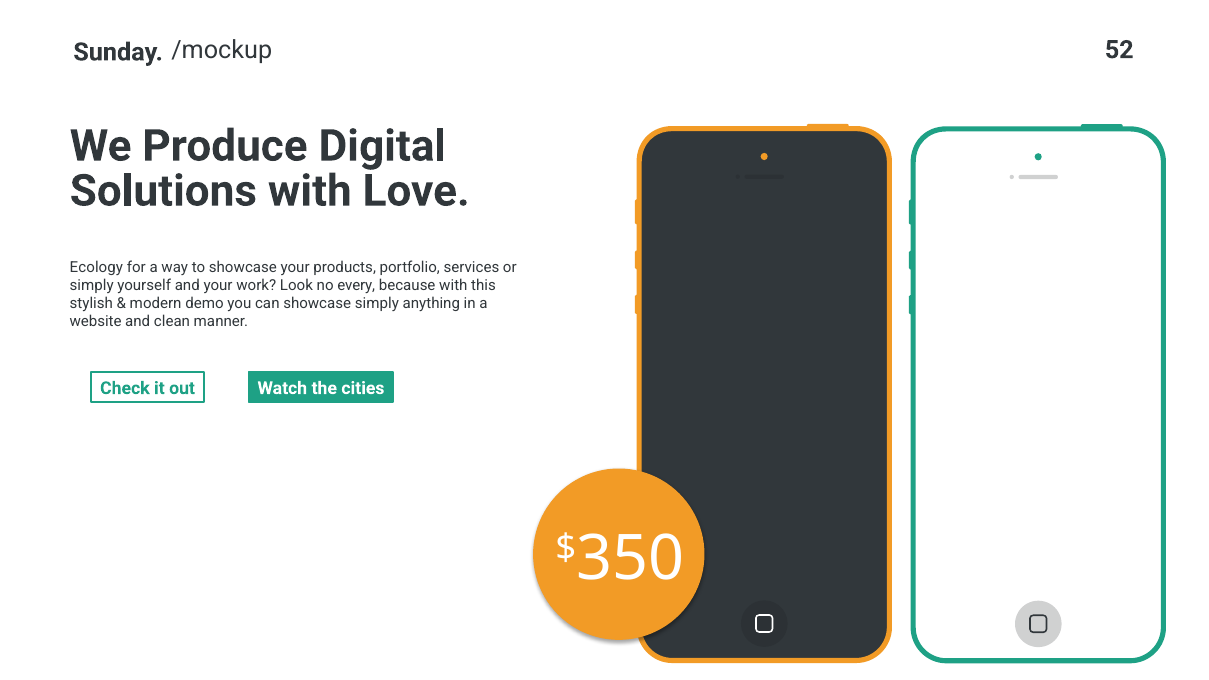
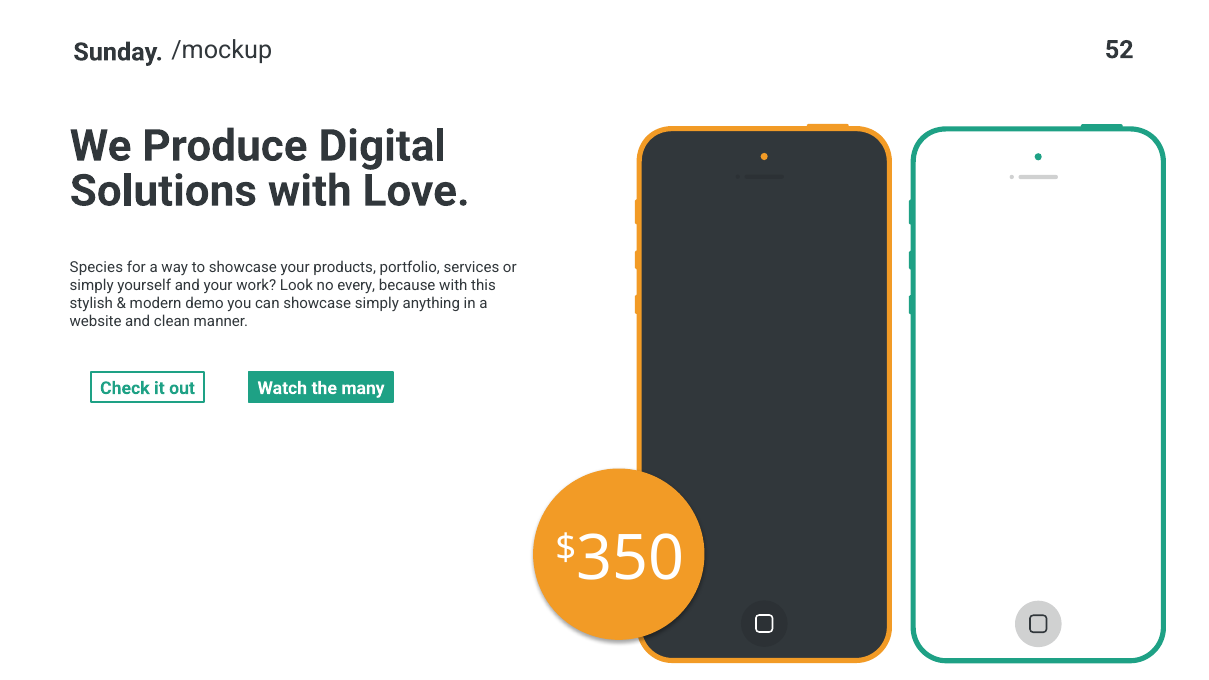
Ecology: Ecology -> Species
cities: cities -> many
